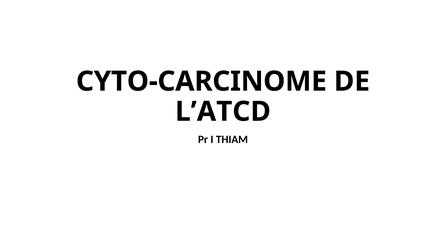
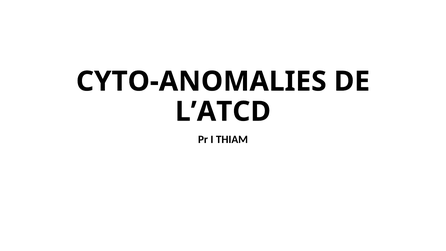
CYTO-CARCINOME: CYTO-CARCINOME -> CYTO-ANOMALIES
